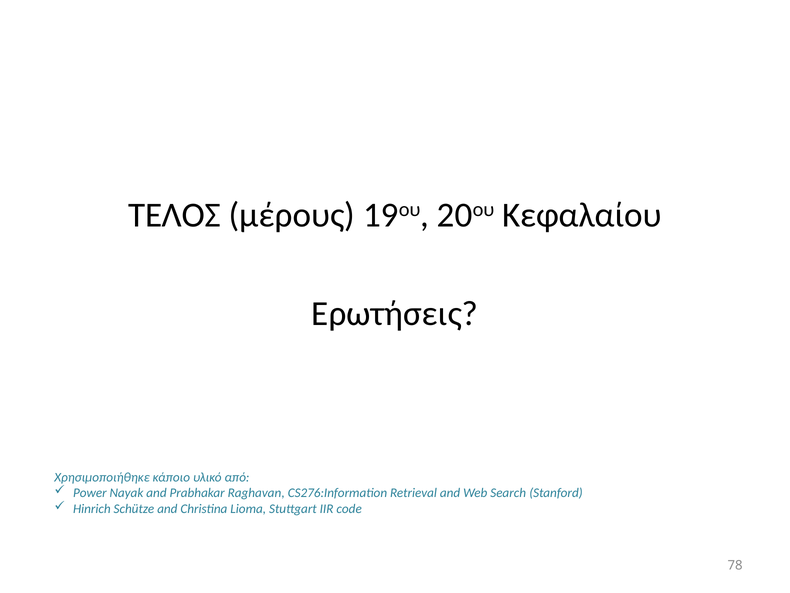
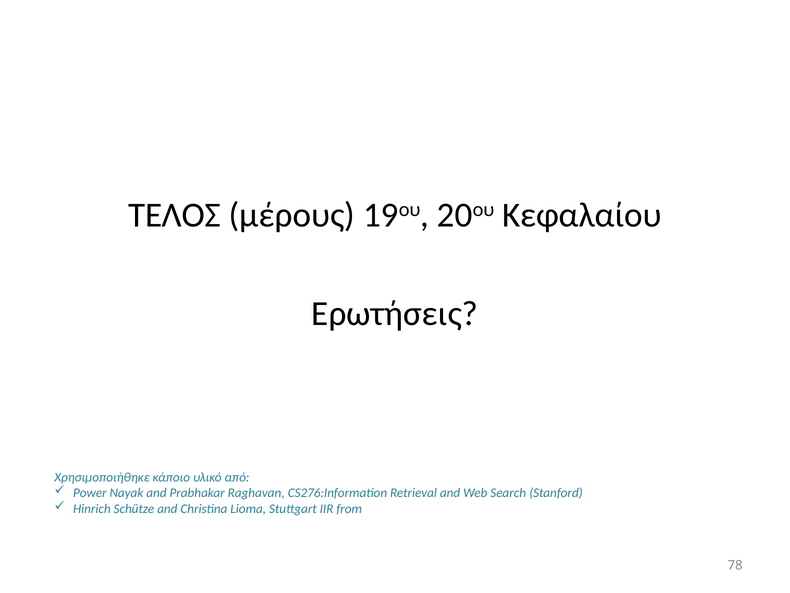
code: code -> from
